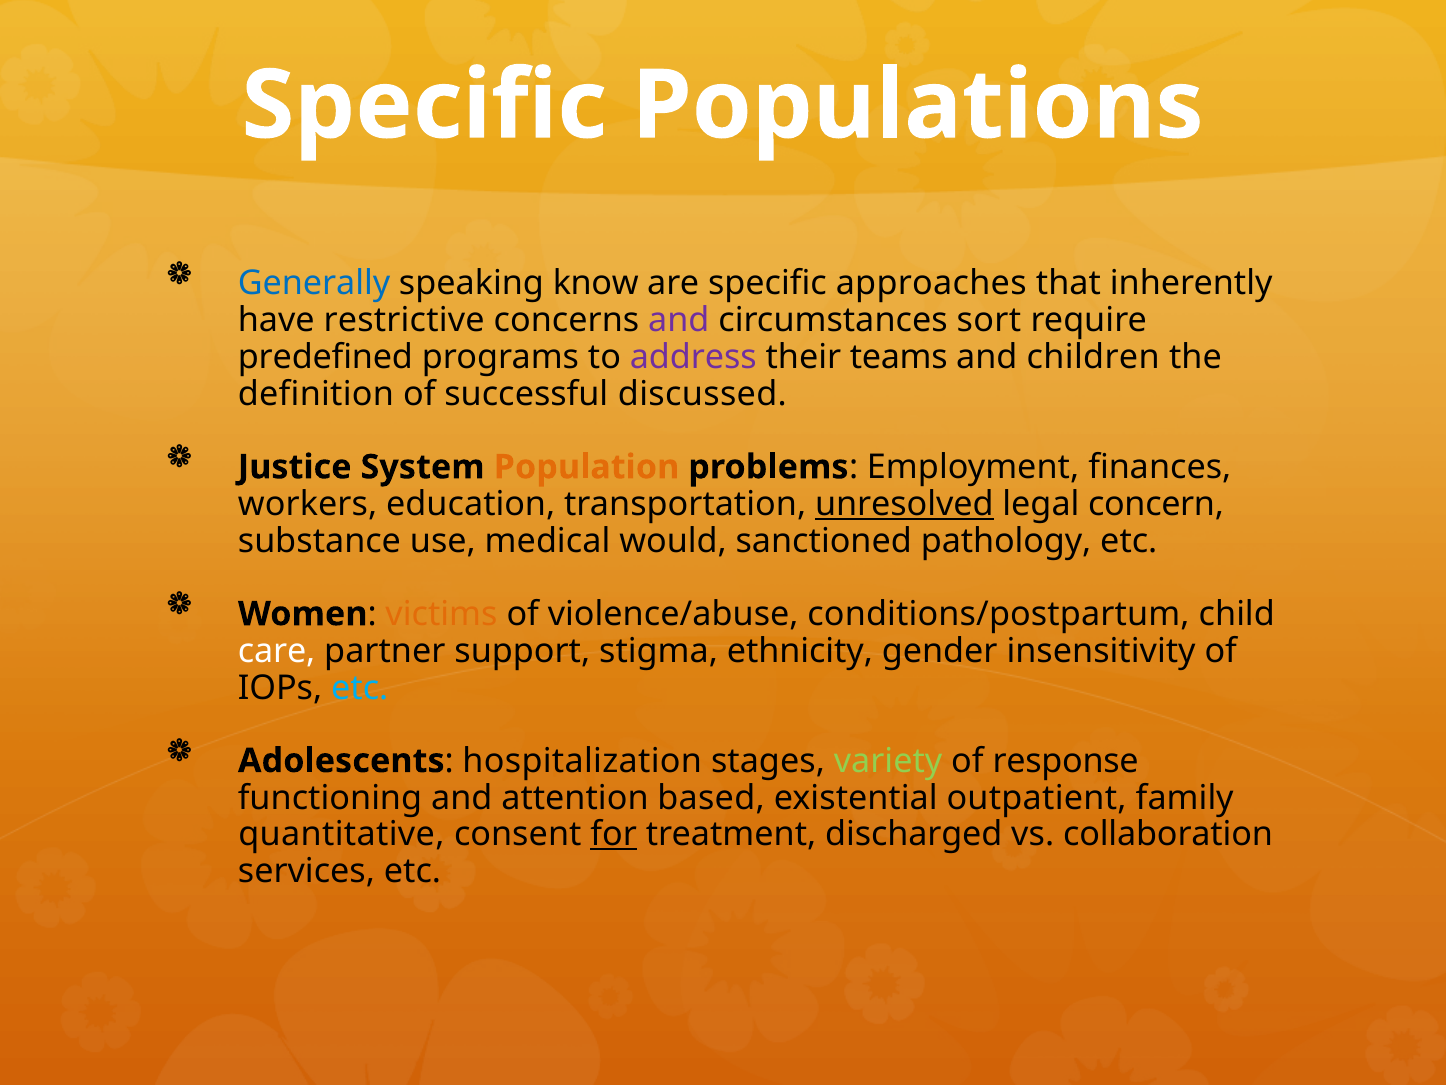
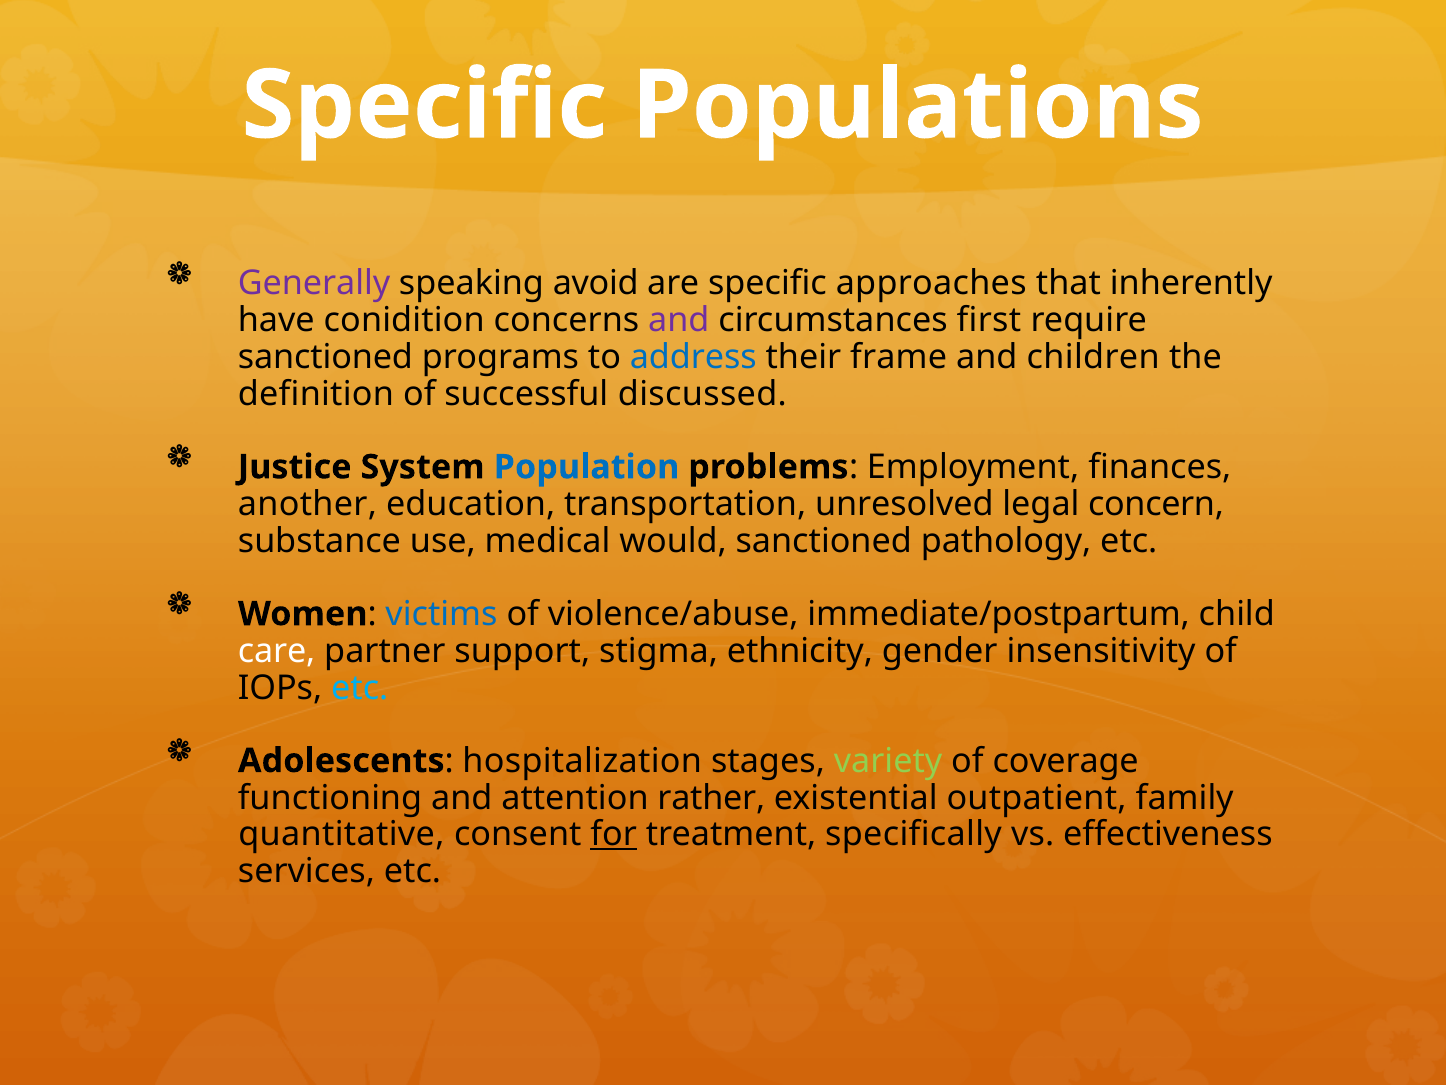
Generally colour: blue -> purple
know: know -> avoid
restrictive: restrictive -> conidition
sort: sort -> first
predefined at (325, 357): predefined -> sanctioned
address colour: purple -> blue
teams: teams -> frame
Population colour: orange -> blue
workers: workers -> another
unresolved underline: present -> none
victims colour: orange -> blue
conditions/postpartum: conditions/postpartum -> immediate/postpartum
response: response -> coverage
based: based -> rather
discharged: discharged -> specifically
collaboration: collaboration -> effectiveness
